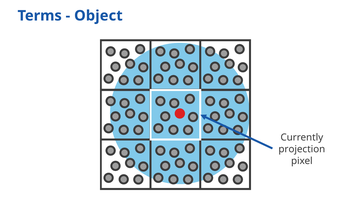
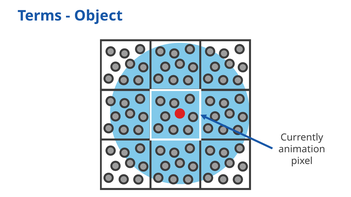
projection: projection -> animation
